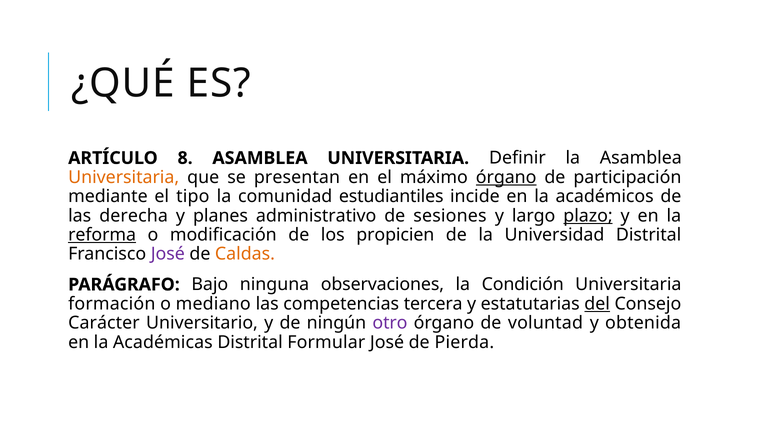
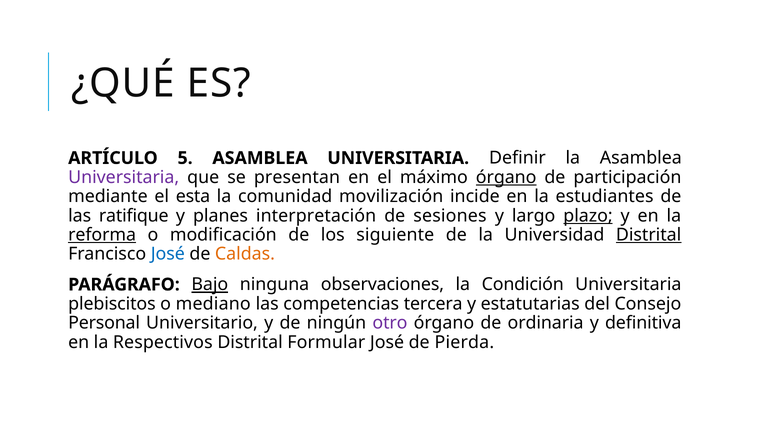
8: 8 -> 5
Universitaria at (124, 177) colour: orange -> purple
tipo: tipo -> esta
estudiantiles: estudiantiles -> movilización
académicos: académicos -> estudiantes
derecha: derecha -> ratifique
administrativo: administrativo -> interpretación
propicien: propicien -> siguiente
Distrital at (649, 235) underline: none -> present
José at (168, 254) colour: purple -> blue
Bajo underline: none -> present
formación: formación -> plebiscitos
del underline: present -> none
Carácter: Carácter -> Personal
voluntad: voluntad -> ordinaria
obtenida: obtenida -> definitiva
Académicas: Académicas -> Respectivos
